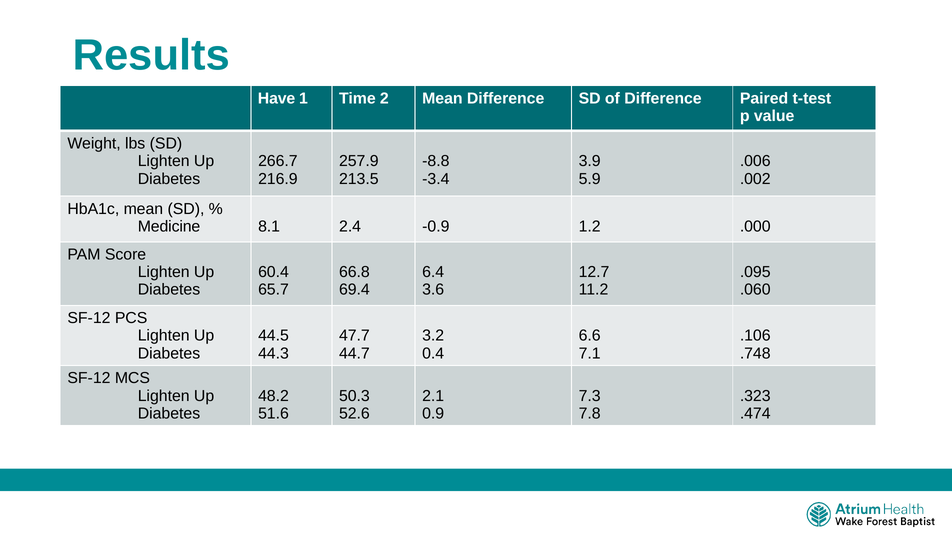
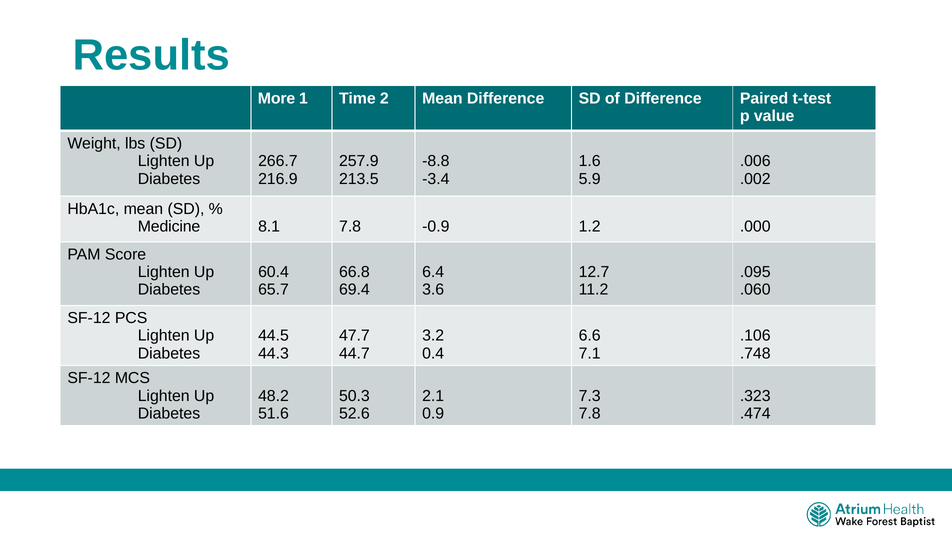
Have: Have -> More
3.9: 3.9 -> 1.6
8.1 2.4: 2.4 -> 7.8
